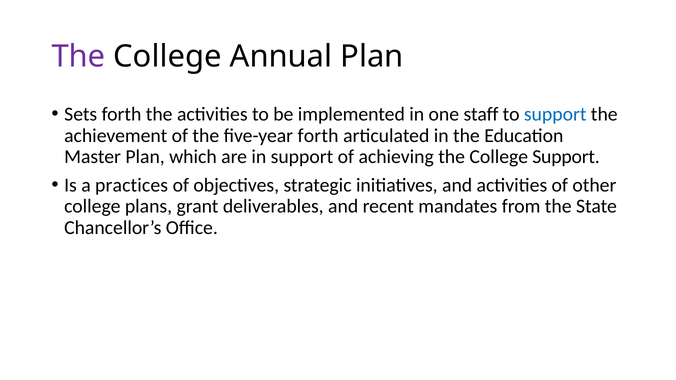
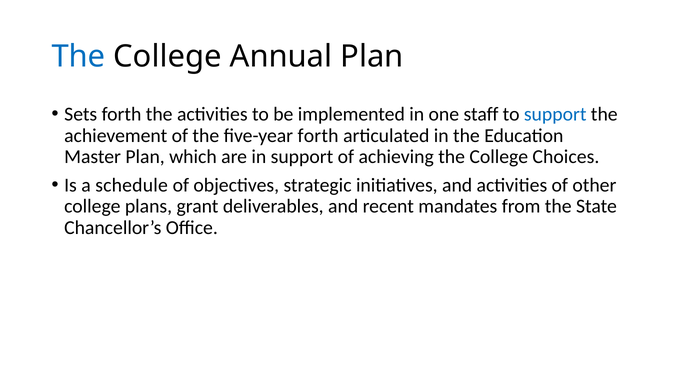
The at (78, 57) colour: purple -> blue
College Support: Support -> Choices
practices: practices -> schedule
